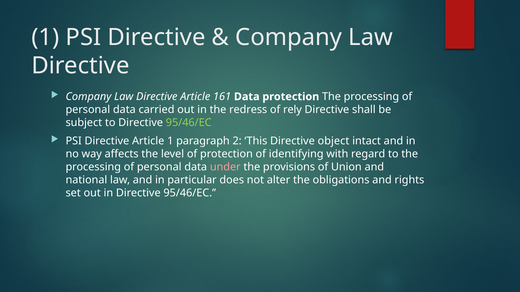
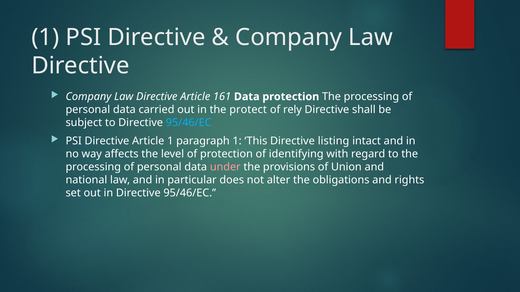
redress: redress -> protect
95/46/EC at (189, 123) colour: light green -> light blue
paragraph 2: 2 -> 1
object: object -> listing
